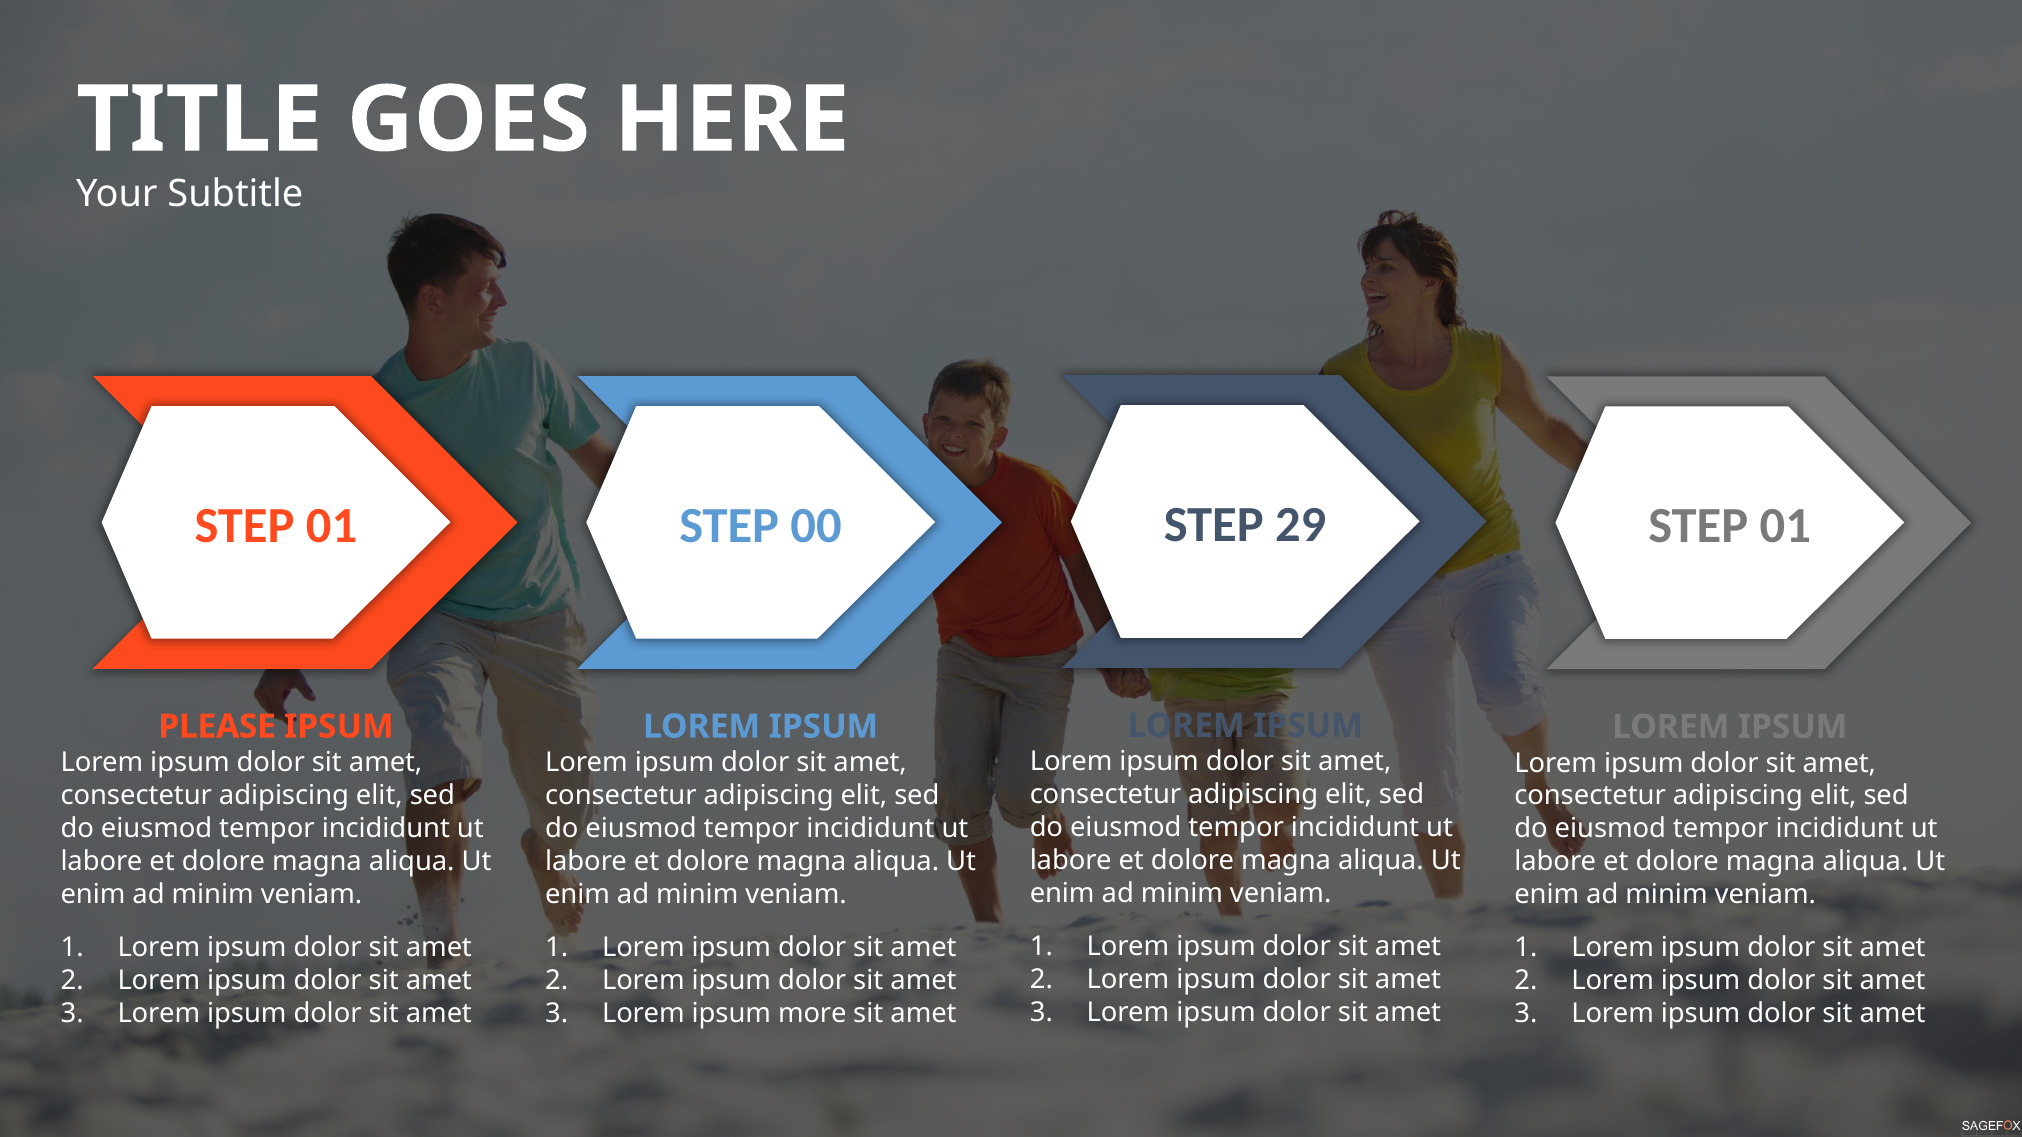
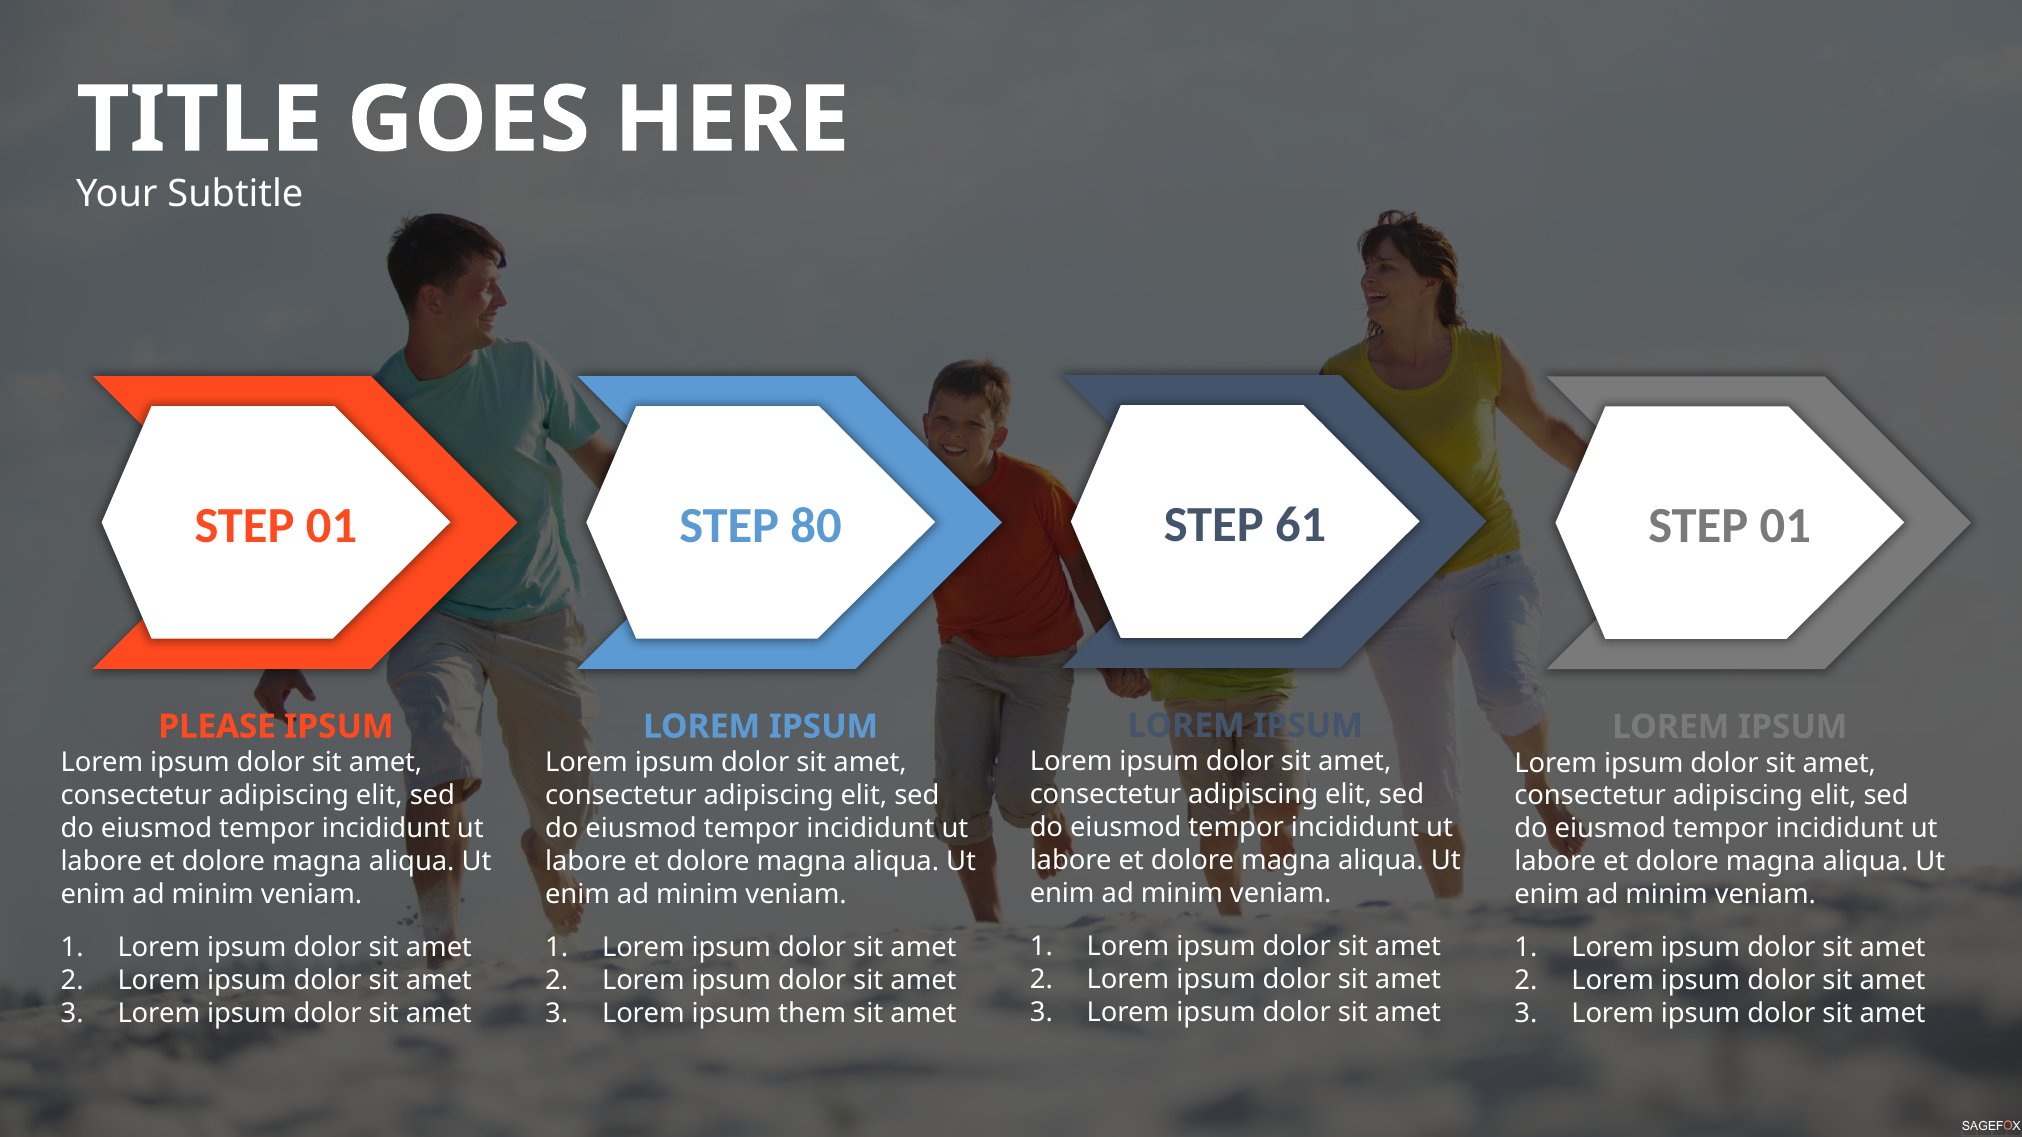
29: 29 -> 61
00: 00 -> 80
more: more -> them
